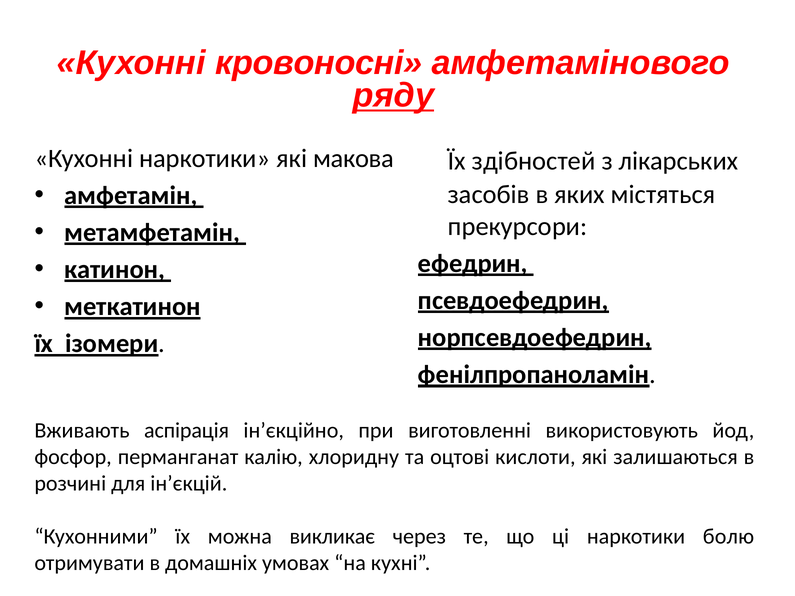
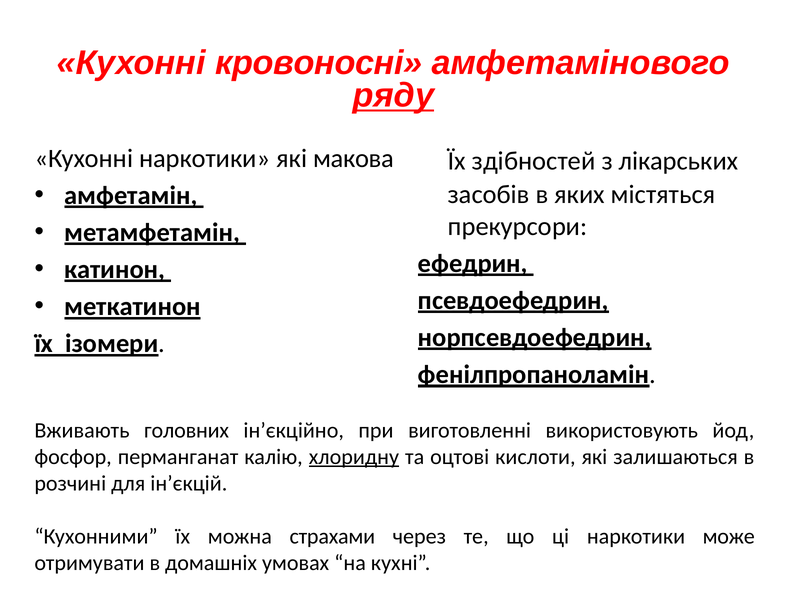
аспірація: аспірація -> головних
хлоридну underline: none -> present
викликає: викликає -> страхами
болю: болю -> може
